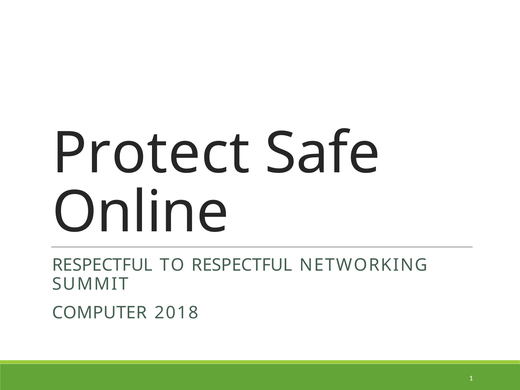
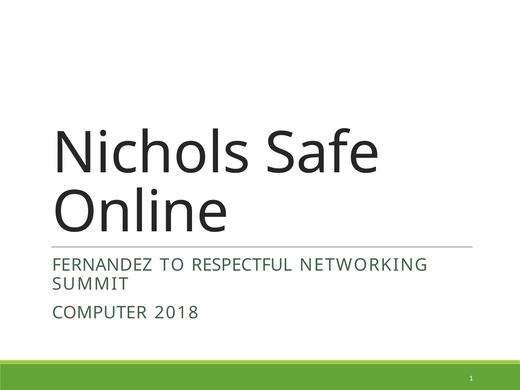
Protect: Protect -> Nichols
RESPECTFUL at (102, 265): RESPECTFUL -> FERNANDEZ
